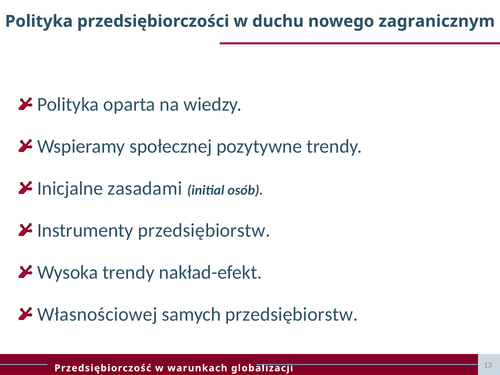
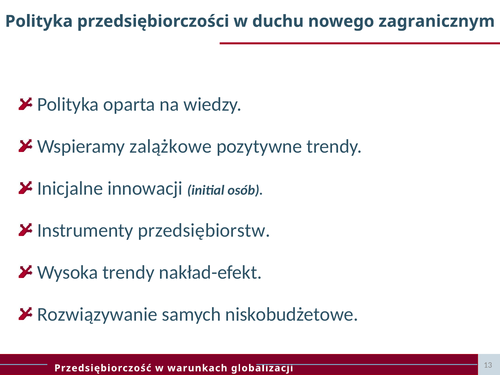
społecznej: społecznej -> zalążkowe
zasadami: zasadami -> innowacji
Własnościowej: Własnościowej -> Rozwiązywanie
samych przedsiębiorstw: przedsiębiorstw -> niskobudżetowe
